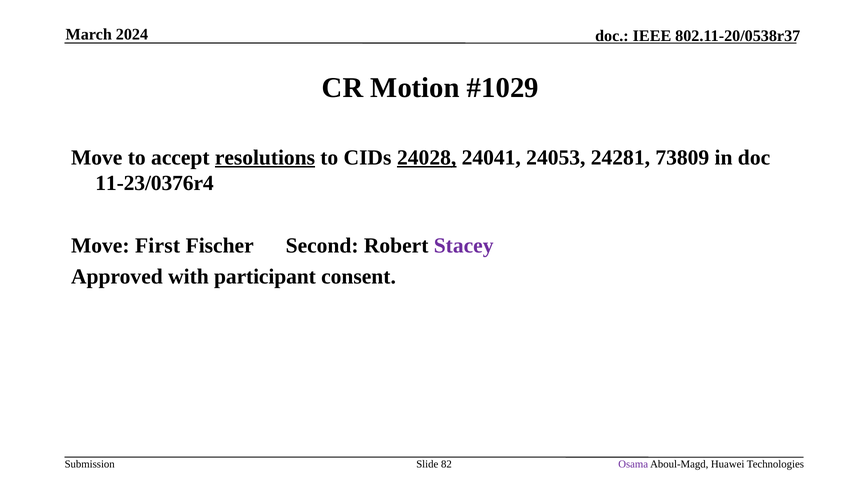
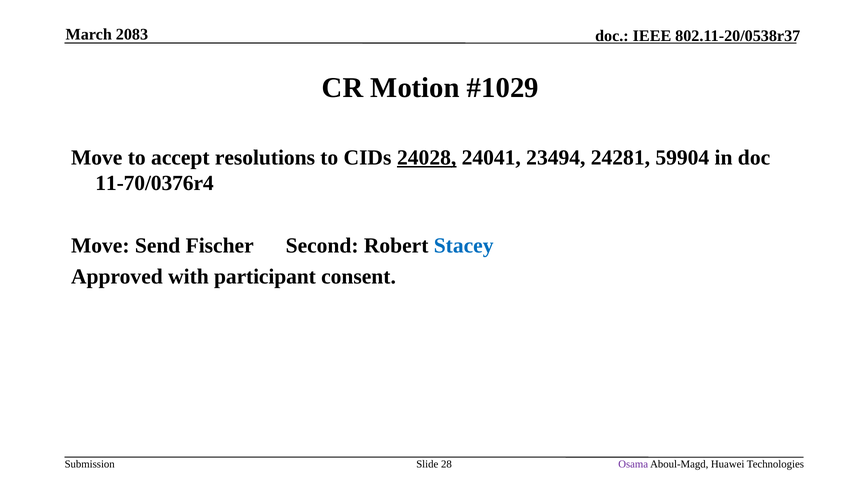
2024: 2024 -> 2083
resolutions underline: present -> none
24053: 24053 -> 23494
73809: 73809 -> 59904
11-23/0376r4: 11-23/0376r4 -> 11-70/0376r4
First: First -> Send
Stacey colour: purple -> blue
82: 82 -> 28
